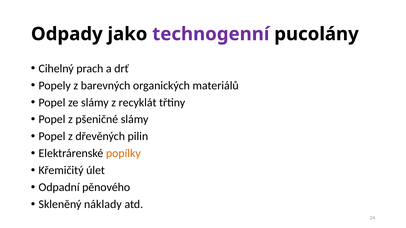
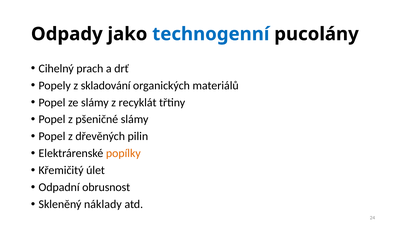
technogenní colour: purple -> blue
barevných: barevných -> skladování
pěnového: pěnového -> obrusnost
